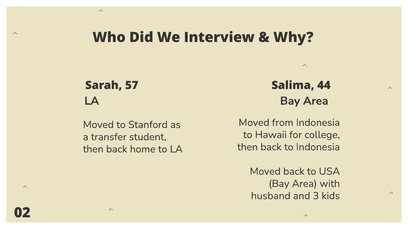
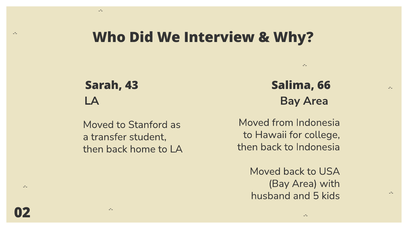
57: 57 -> 43
44: 44 -> 66
3: 3 -> 5
